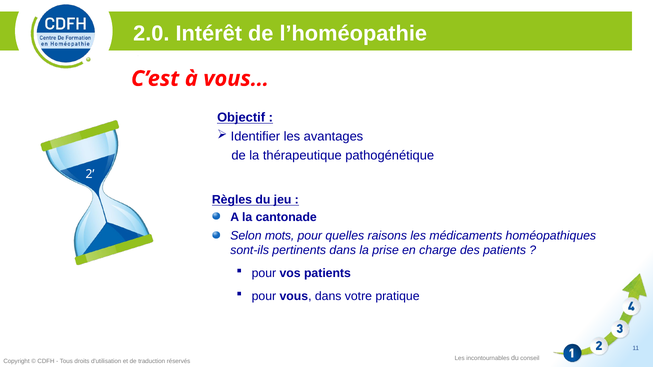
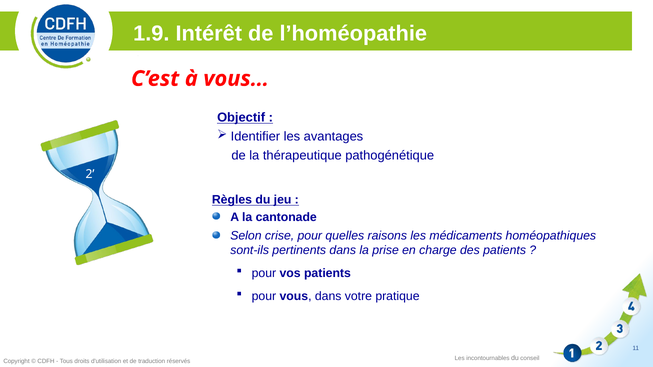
2.0: 2.0 -> 1.9
mots: mots -> crise
